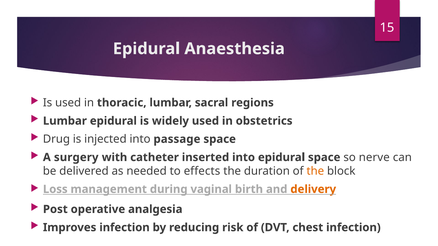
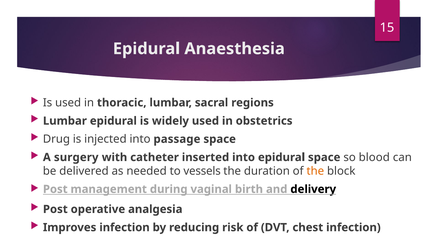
nerve: nerve -> blood
effects: effects -> vessels
Loss at (55, 189): Loss -> Post
delivery colour: orange -> black
